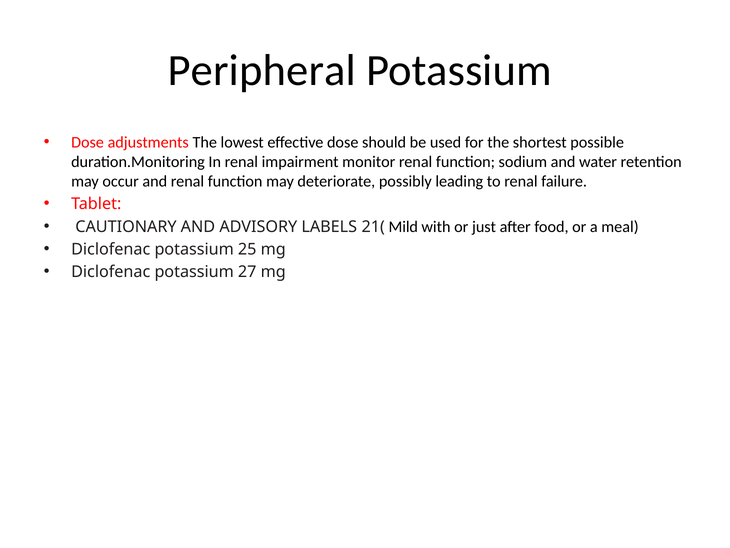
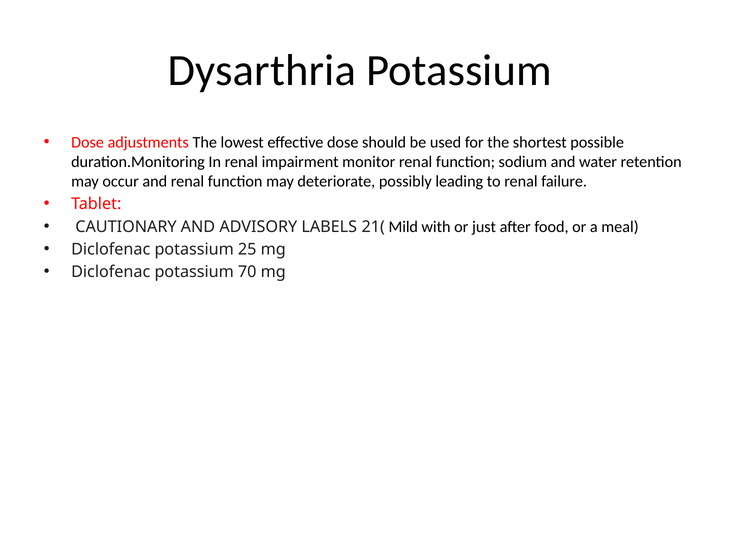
Peripheral: Peripheral -> Dysarthria
27: 27 -> 70
